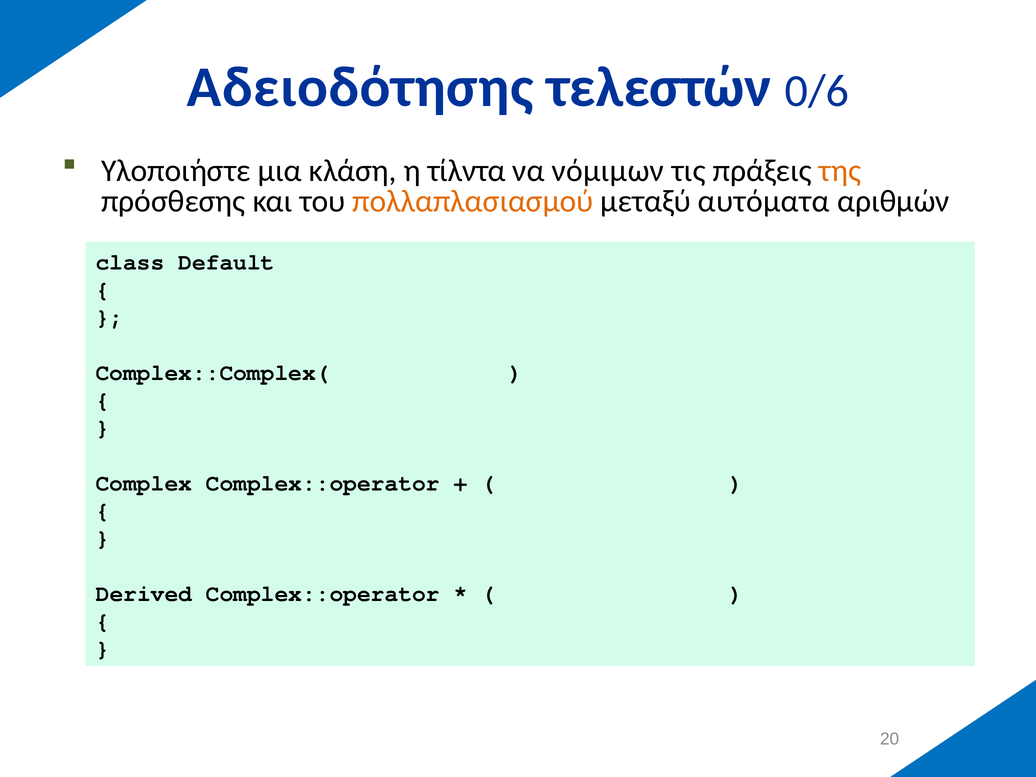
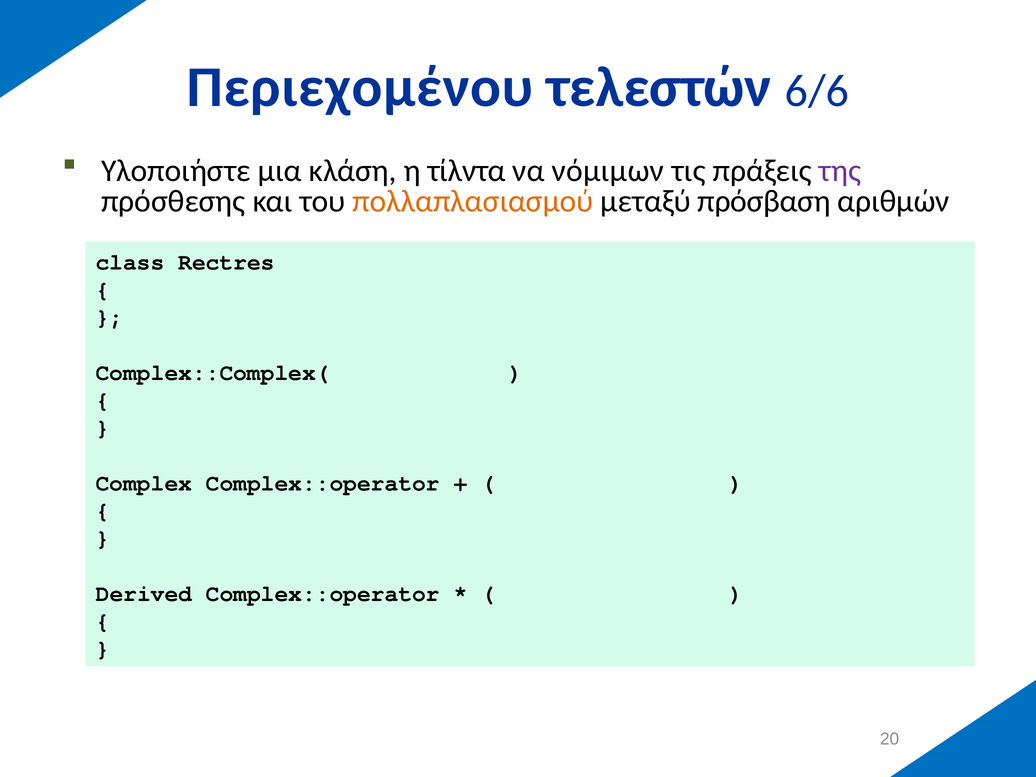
Αδειοδότησης: Αδειοδότησης -> Περιεχομένου
0/6: 0/6 -> 6/6
της colour: orange -> purple
αυτόματα: αυτόματα -> πρόσβαση
Default: Default -> Rectres
